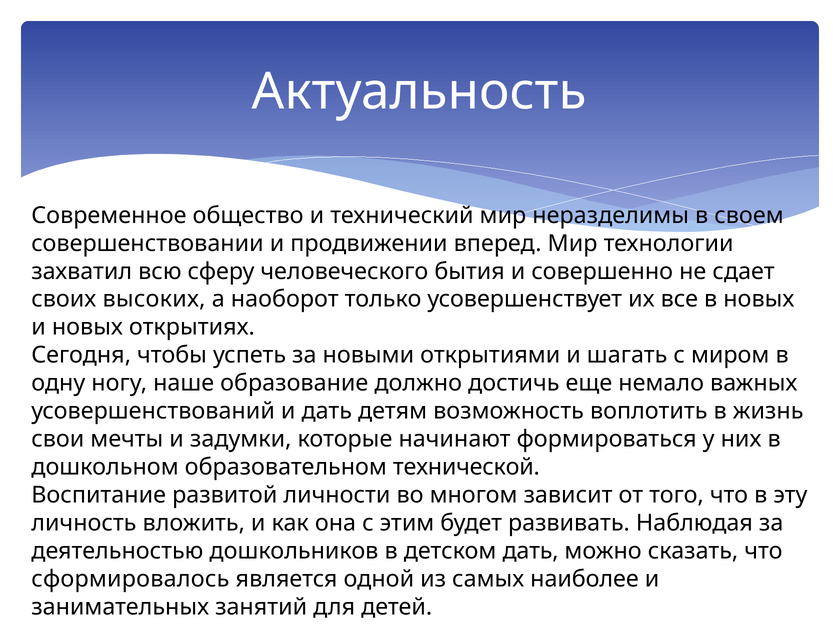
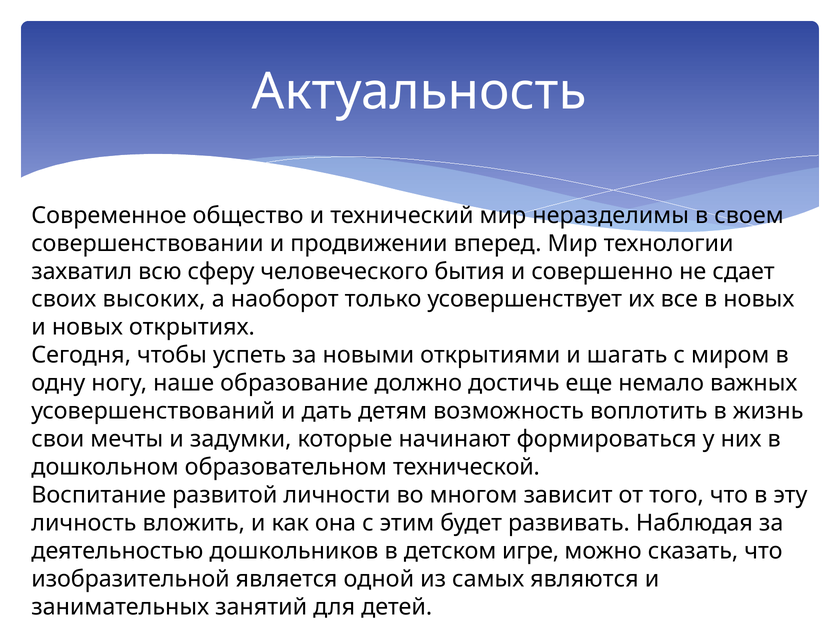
детском дать: дать -> игре
сформировалось: сформировалось -> изобразительной
наиболее: наиболее -> являются
